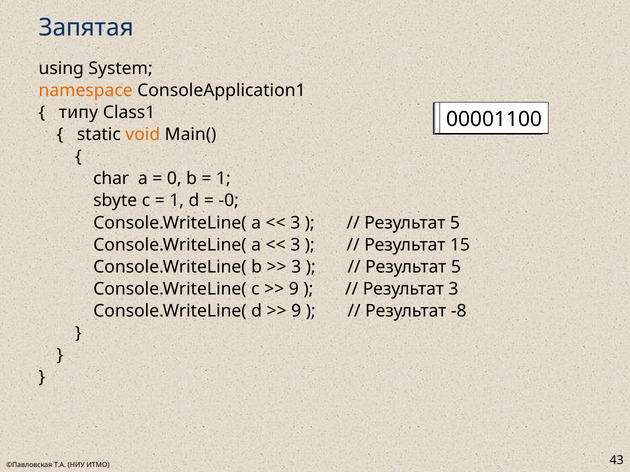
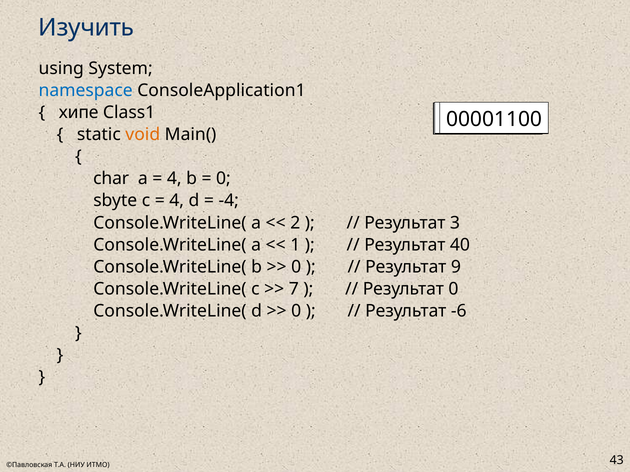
Запятая: Запятая -> Изучить
namespace colour: orange -> blue
типу: типу -> хипе
0 at (174, 179): 0 -> 4
1 at (223, 179): 1 -> 0
1 at (177, 201): 1 -> 4
-0: -0 -> -4
3 at (295, 223): 3 -> 2
5 at (455, 223): 5 -> 3
3 at (295, 245): 3 -> 1
15: 15 -> 40
3 at (296, 267): 3 -> 0
5 at (456, 267): 5 -> 9
9 at (294, 289): 9 -> 7
Результат 3: 3 -> 0
9 at (296, 311): 9 -> 0
-8: -8 -> -6
